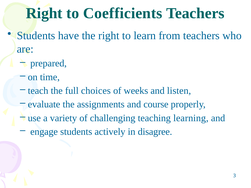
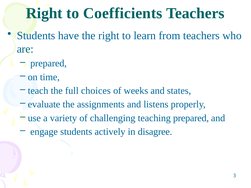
listen: listen -> states
course: course -> listens
teaching learning: learning -> prepared
